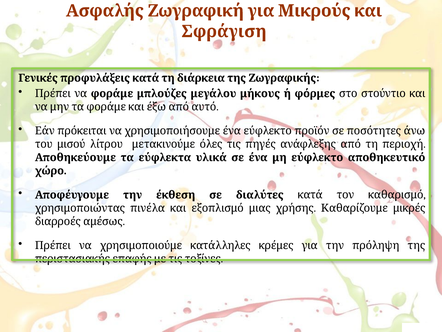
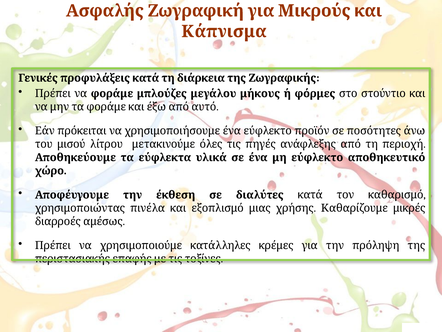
Σφράγιση: Σφράγιση -> Κάπνισμα
